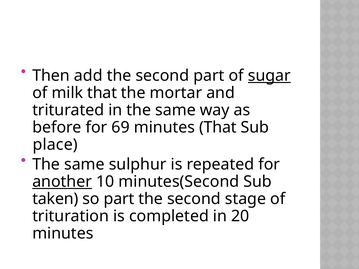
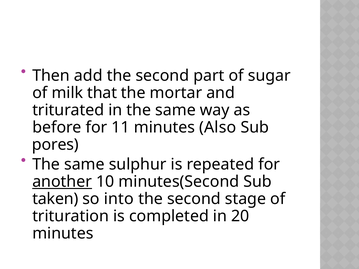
sugar underline: present -> none
69: 69 -> 11
minutes That: That -> Also
place: place -> pores
so part: part -> into
